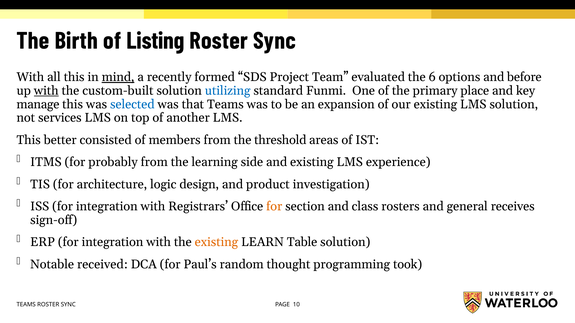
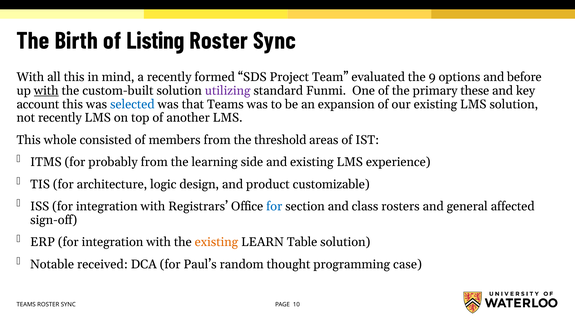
mind underline: present -> none
6: 6 -> 9
utilizing colour: blue -> purple
place: place -> these
manage: manage -> account
not services: services -> recently
better: better -> whole
investigation: investigation -> customizable
for at (274, 207) colour: orange -> blue
receives: receives -> affected
took: took -> case
